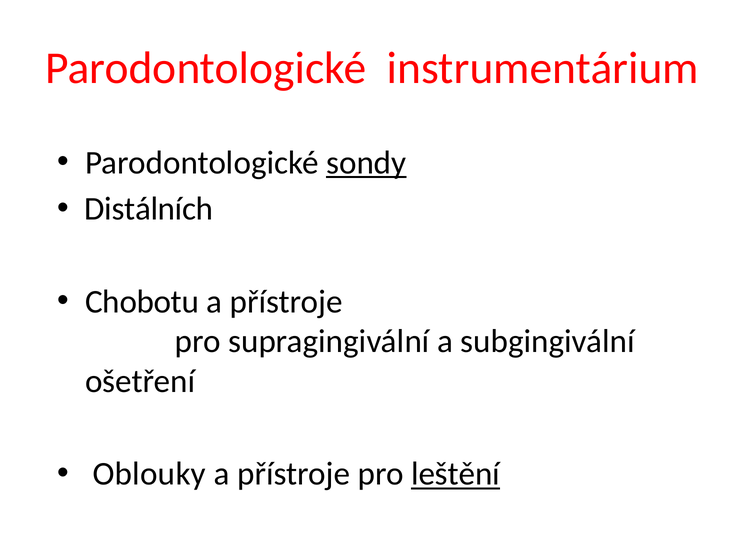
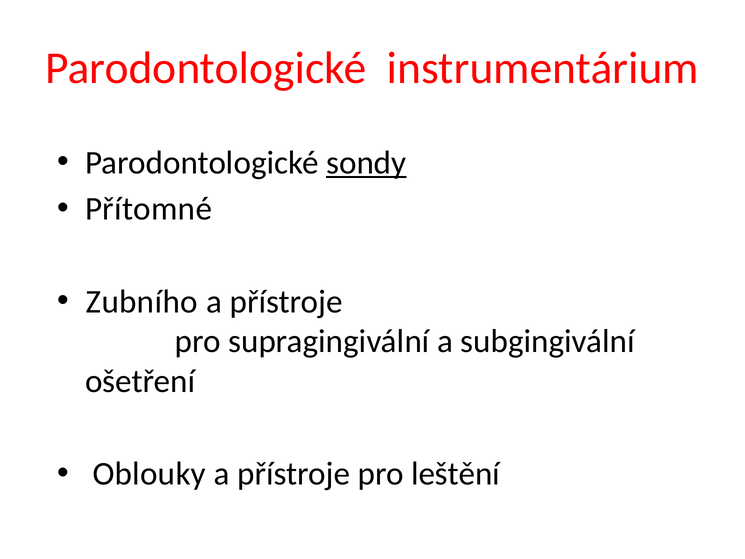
Distálních: Distálních -> Přítomné
Chobotu: Chobotu -> Zubního
leštění underline: present -> none
